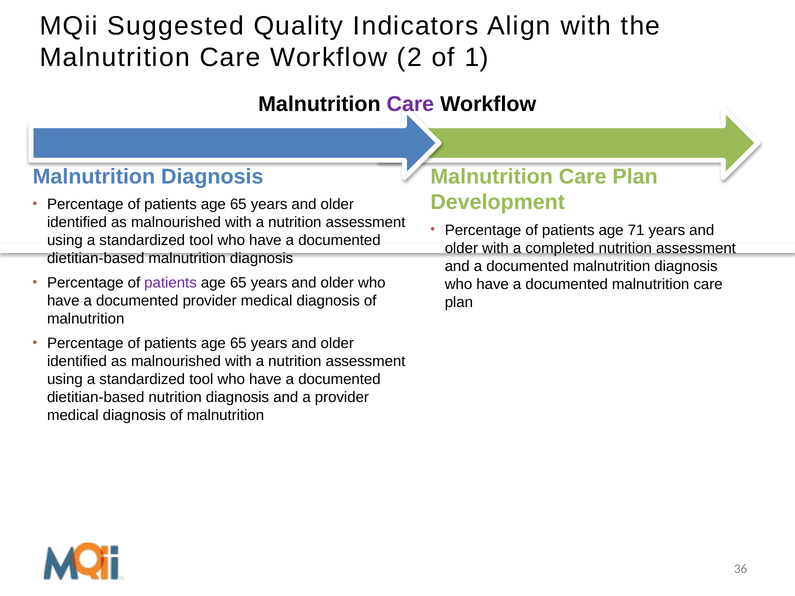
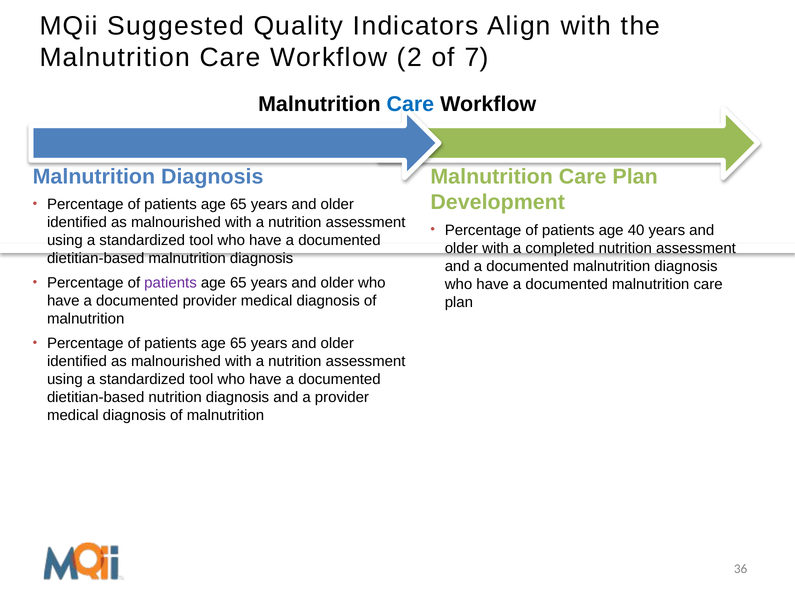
1: 1 -> 7
Care at (410, 104) colour: purple -> blue
71: 71 -> 40
